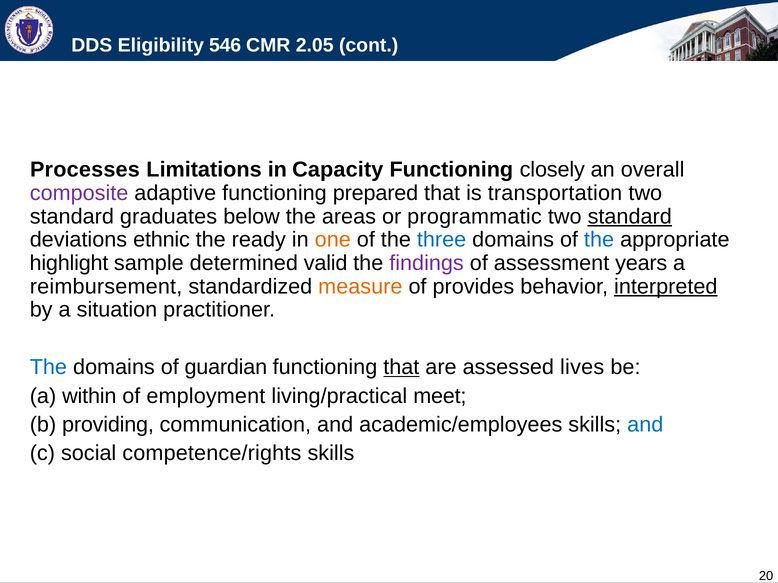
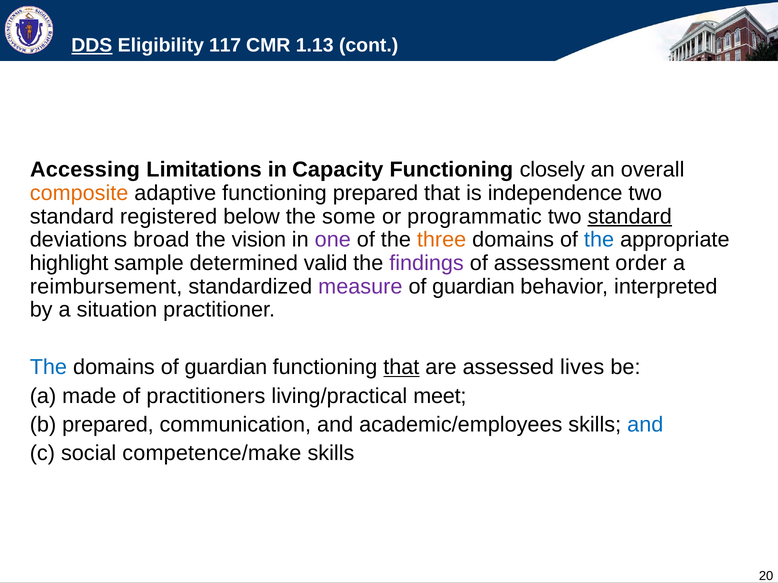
DDS underline: none -> present
546: 546 -> 117
2.05: 2.05 -> 1.13
Processes: Processes -> Accessing
composite colour: purple -> orange
transportation: transportation -> independence
graduates: graduates -> registered
areas: areas -> some
ethnic: ethnic -> broad
ready: ready -> vision
one colour: orange -> purple
three colour: blue -> orange
years: years -> order
measure colour: orange -> purple
provides at (473, 287): provides -> guardian
interpreted underline: present -> none
within: within -> made
employment: employment -> practitioners
b providing: providing -> prepared
competence/rights: competence/rights -> competence/make
